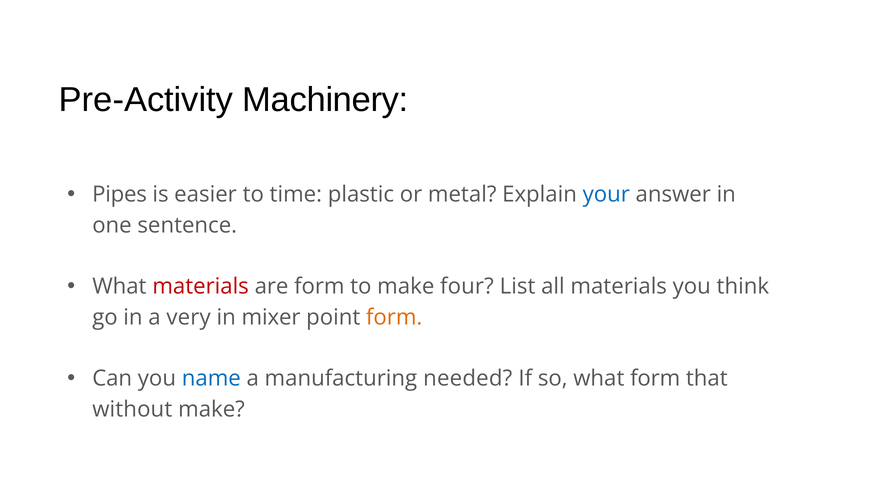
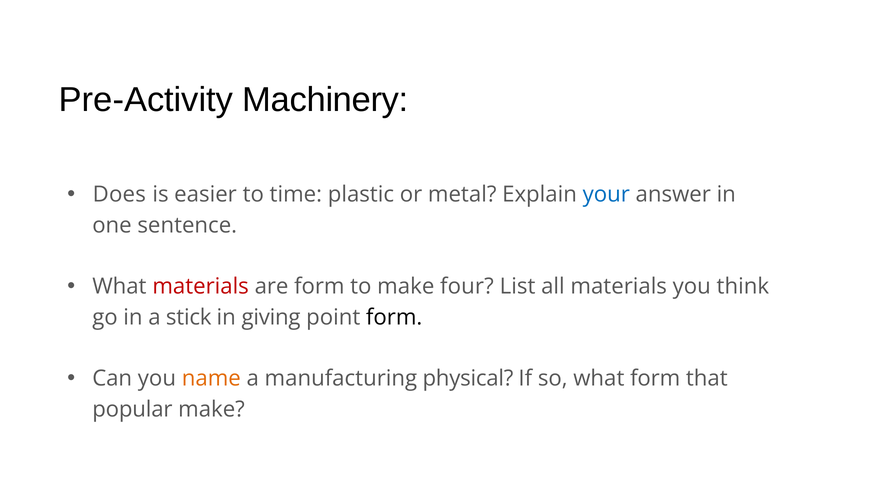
Pipes: Pipes -> Does
very: very -> stick
mixer: mixer -> giving
form at (394, 317) colour: orange -> black
name colour: blue -> orange
needed: needed -> physical
without: without -> popular
